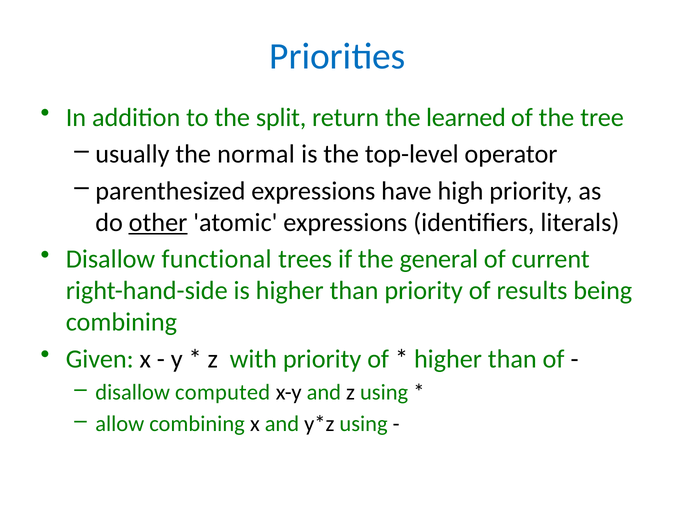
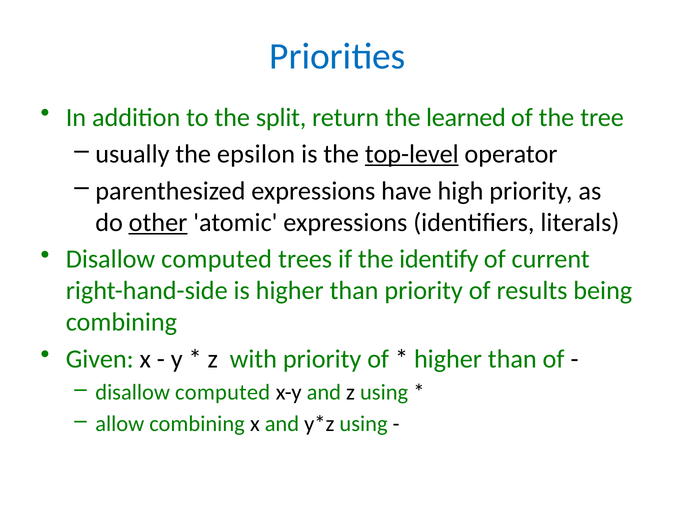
normal: normal -> epsilon
top-level underline: none -> present
functional at (217, 259): functional -> computed
general: general -> identify
